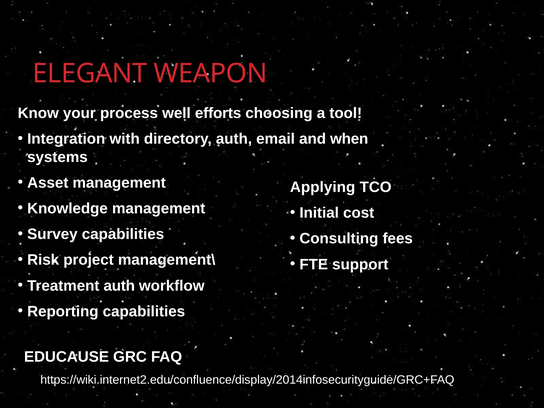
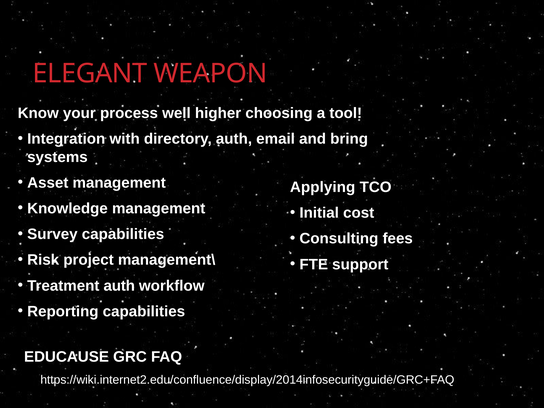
efforts: efforts -> higher
when: when -> bring
